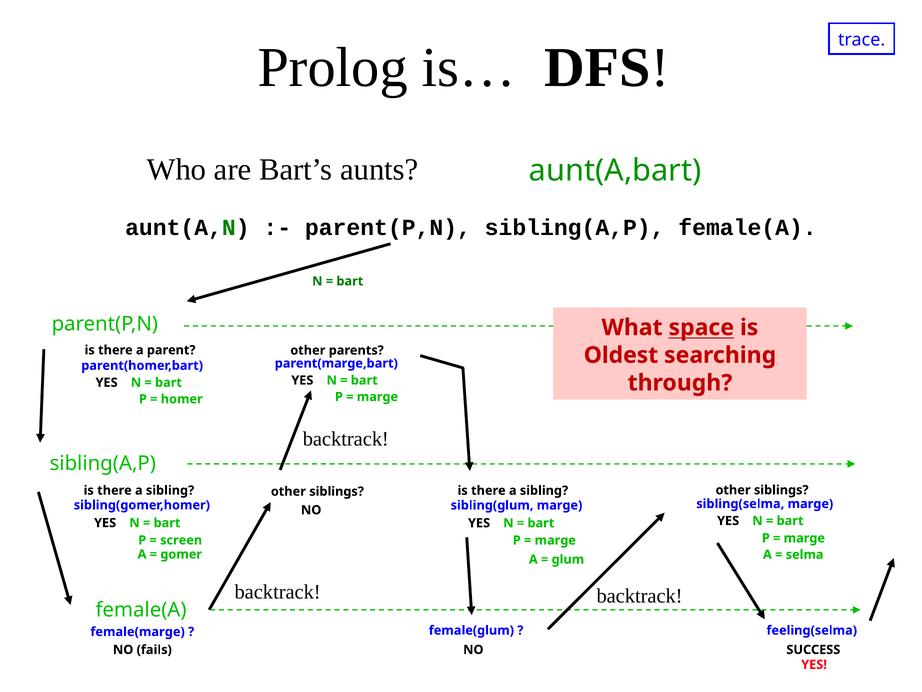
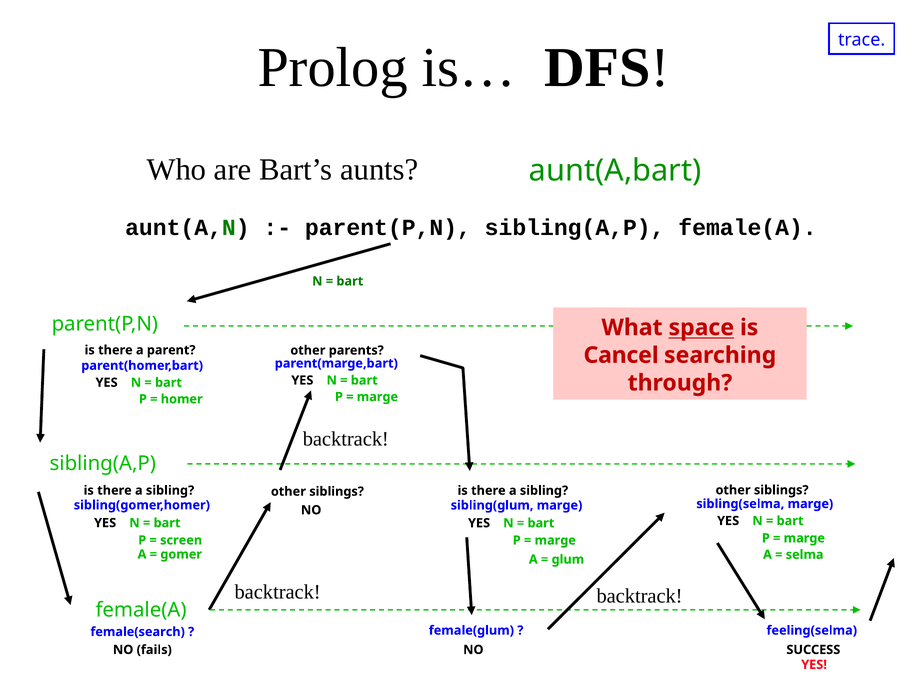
Oldest: Oldest -> Cancel
female(marge: female(marge -> female(search
